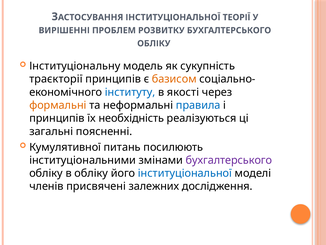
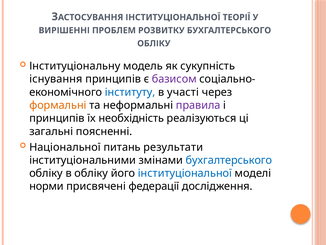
траєкторії: траєкторії -> існування
базисом colour: orange -> purple
якості: якості -> участі
правила colour: blue -> purple
Кумулятивної: Кумулятивної -> Національної
посилюють: посилюють -> результати
бухгалтерського at (229, 160) colour: purple -> blue
членів: членів -> норми
залежних: залежних -> федерації
